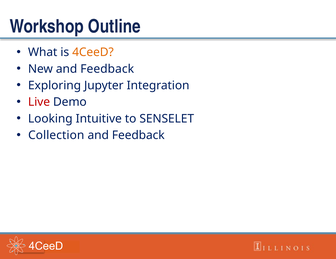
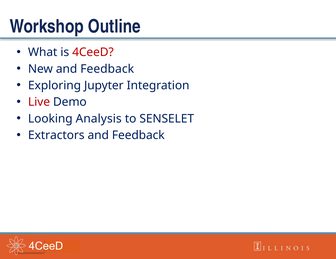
4CeeD colour: orange -> red
Intuitive: Intuitive -> Analysis
Collection: Collection -> Extractors
